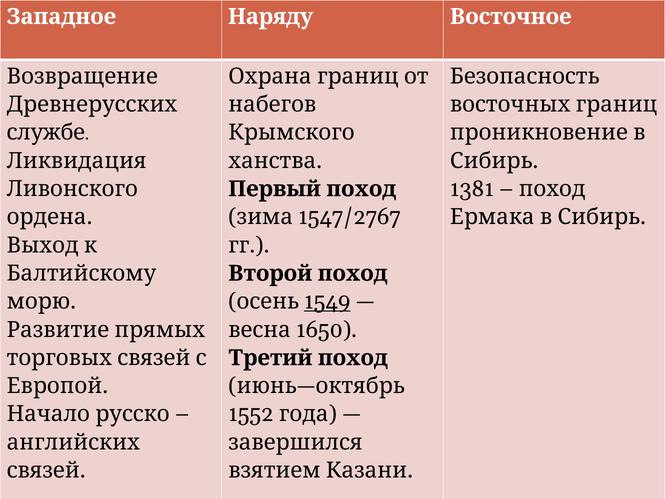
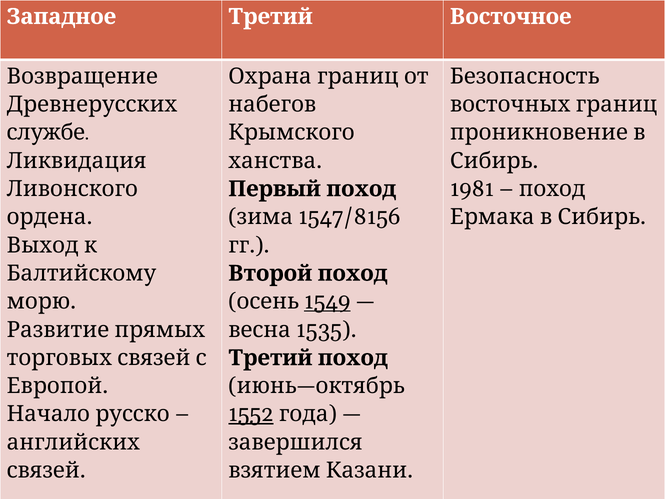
Западное Наряду: Наряду -> Третий
1381: 1381 -> 1981
1547/2767: 1547/2767 -> 1547/8156
1650: 1650 -> 1535
1552 underline: none -> present
